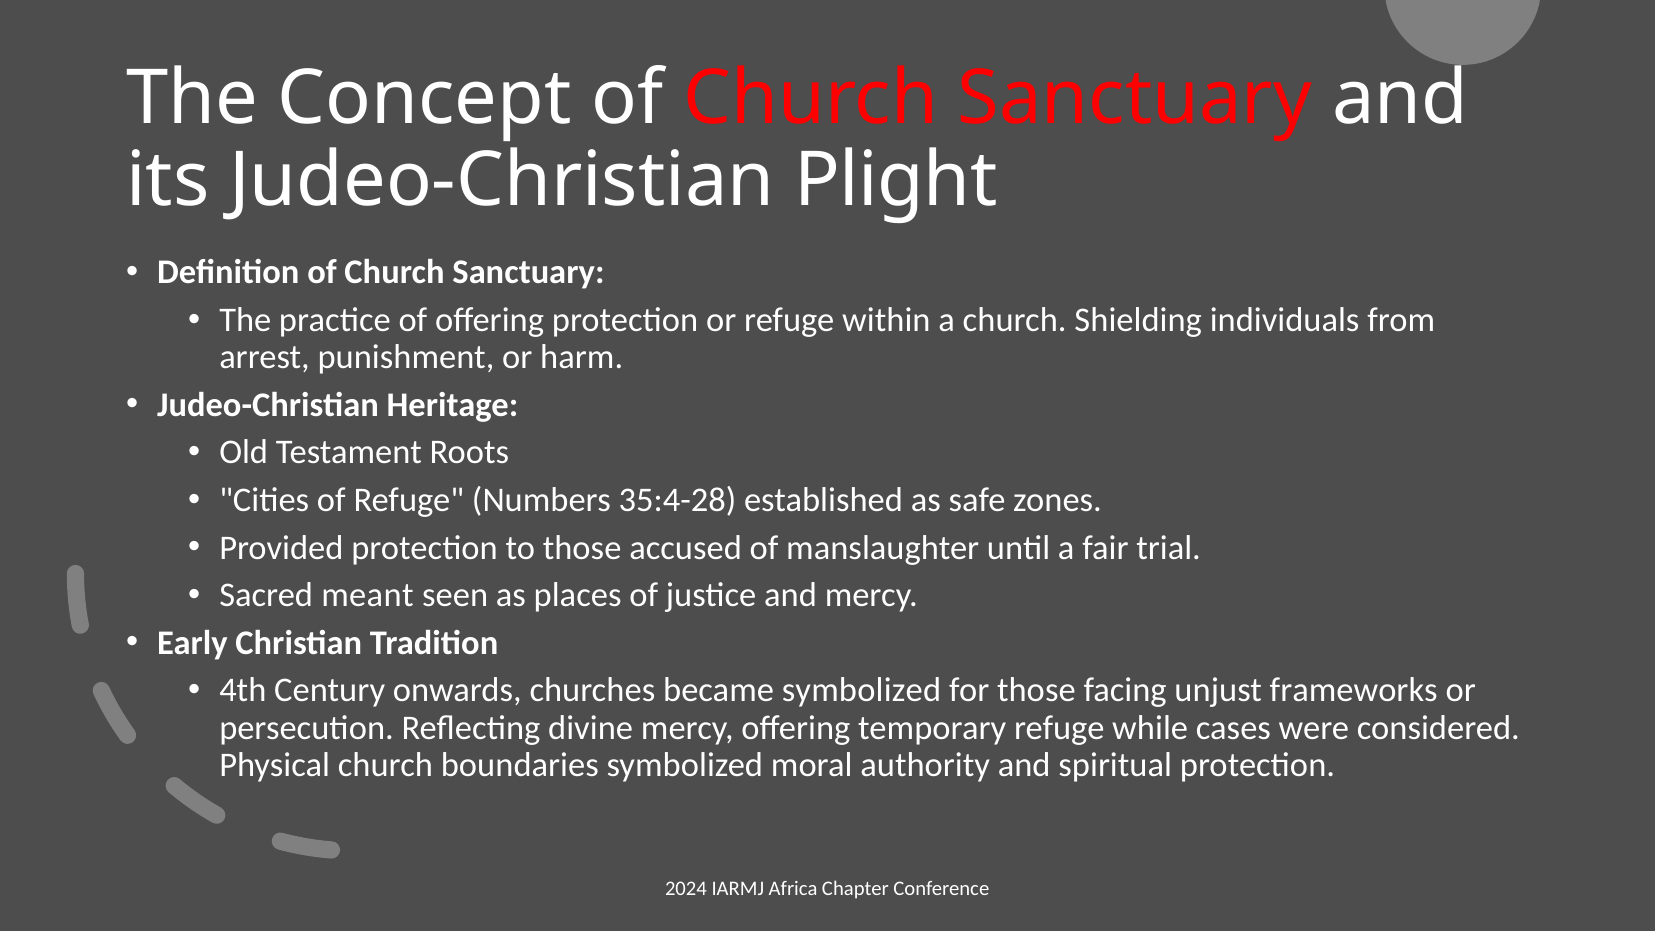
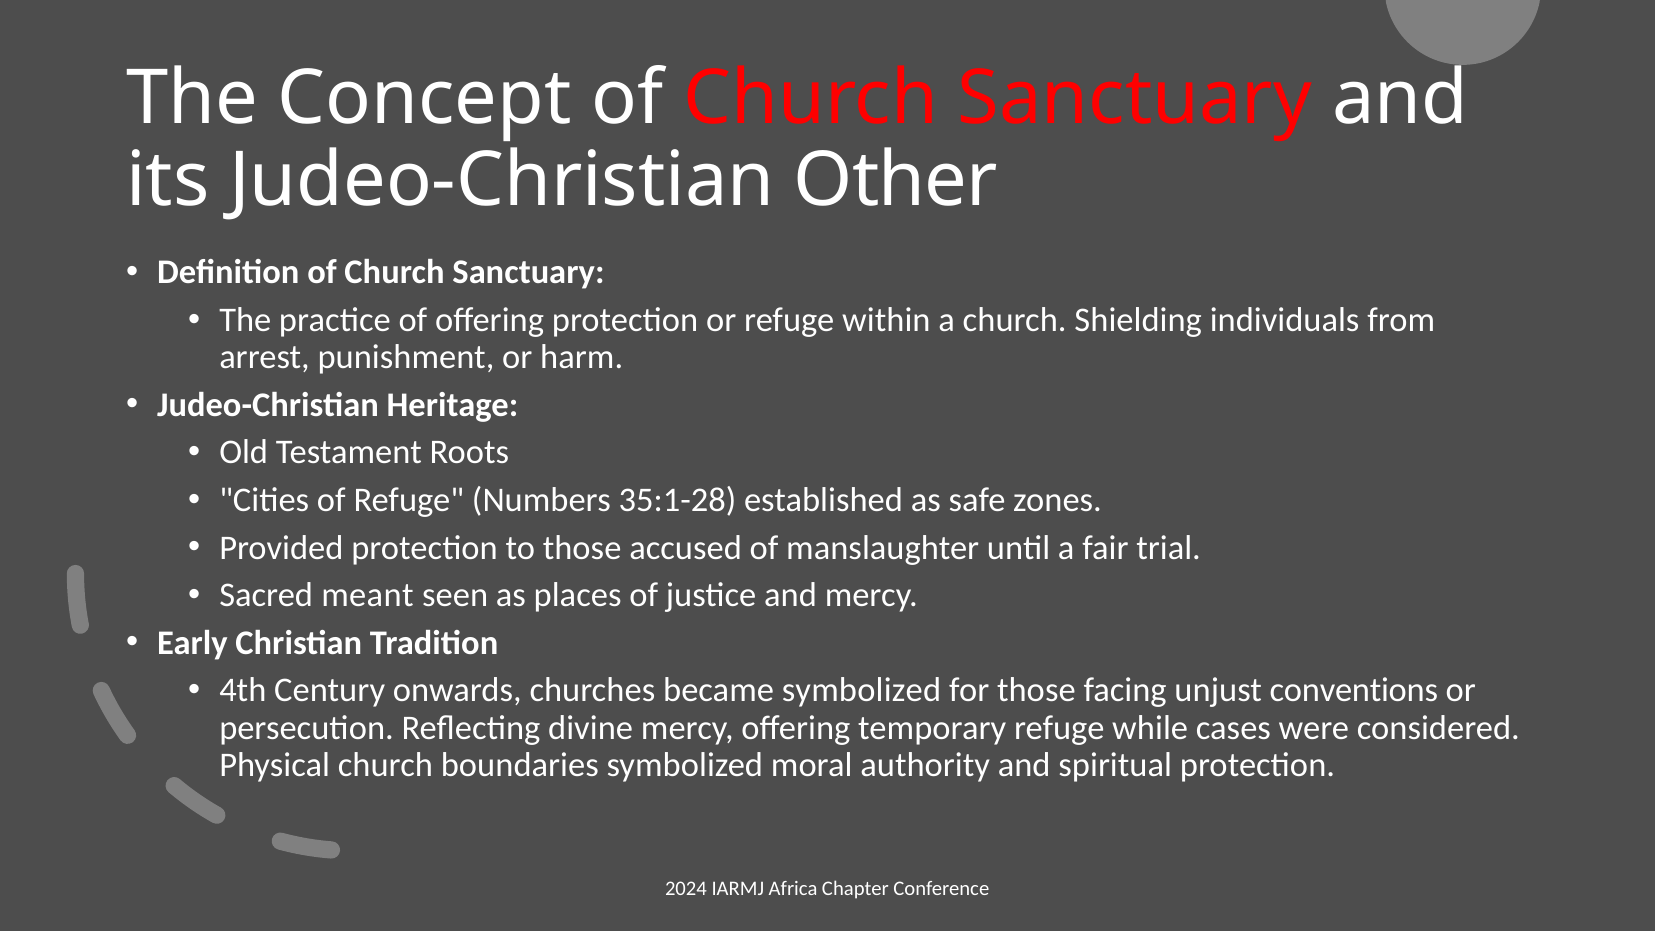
Plight: Plight -> Other
35:4-28: 35:4-28 -> 35:1-28
frameworks: frameworks -> conventions
